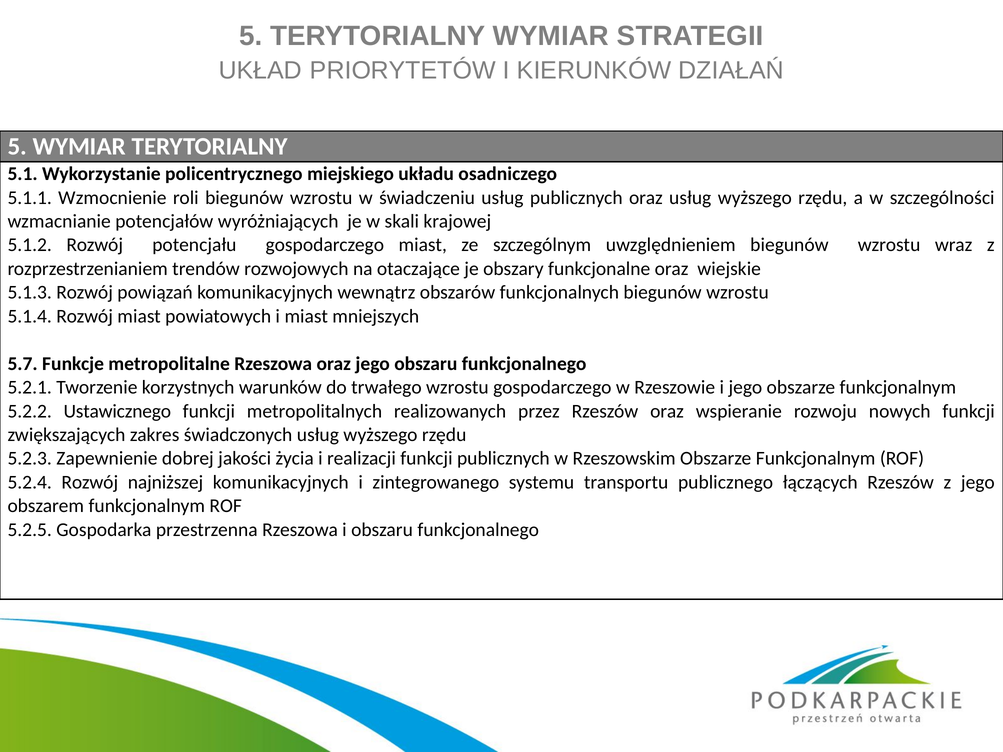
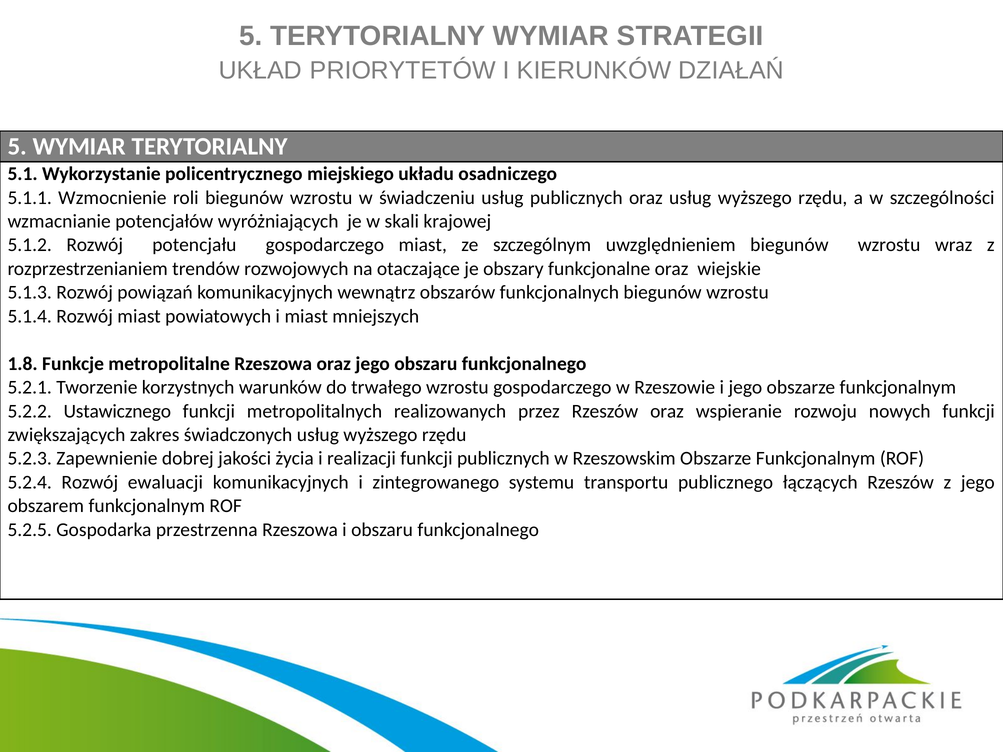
5.7: 5.7 -> 1.8
najniższej: najniższej -> ewaluacji
